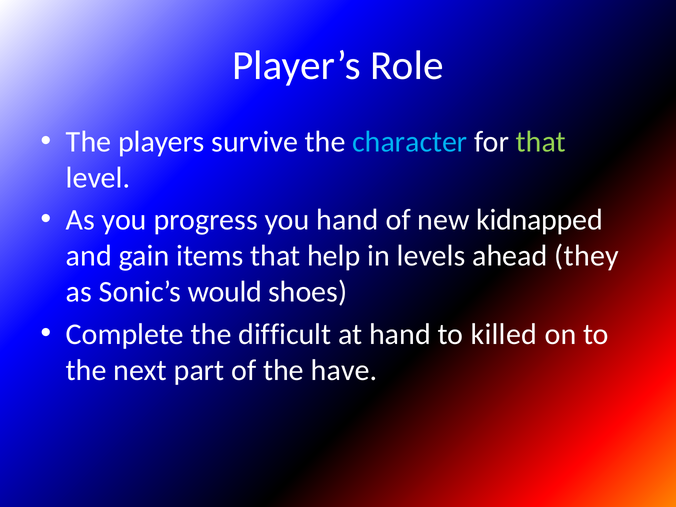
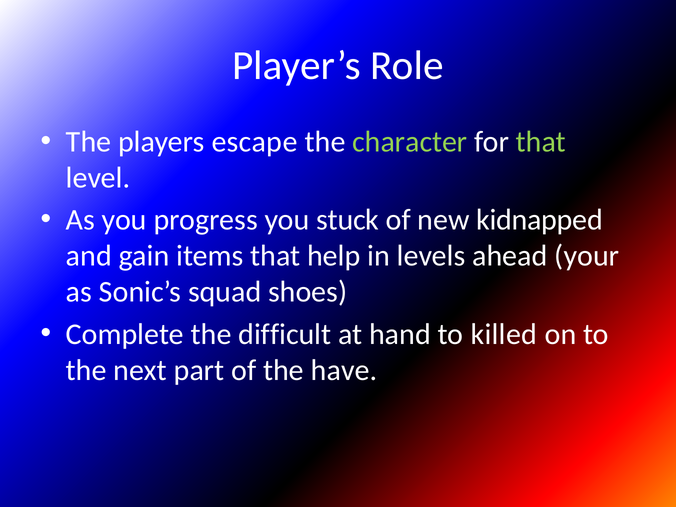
survive: survive -> escape
character colour: light blue -> light green
you hand: hand -> stuck
they: they -> your
would: would -> squad
